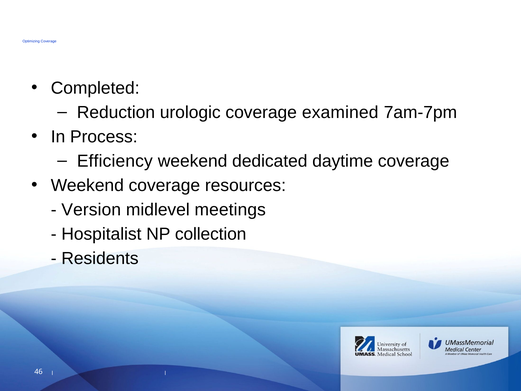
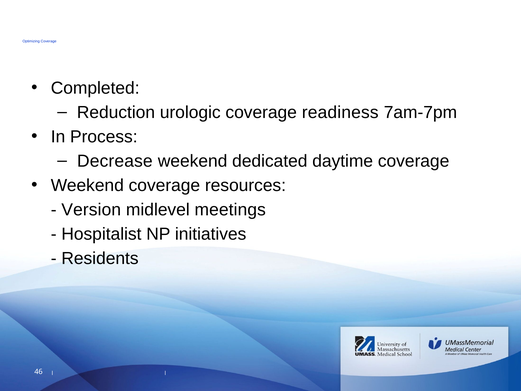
examined: examined -> readiness
Efficiency: Efficiency -> Decrease
collection: collection -> initiatives
